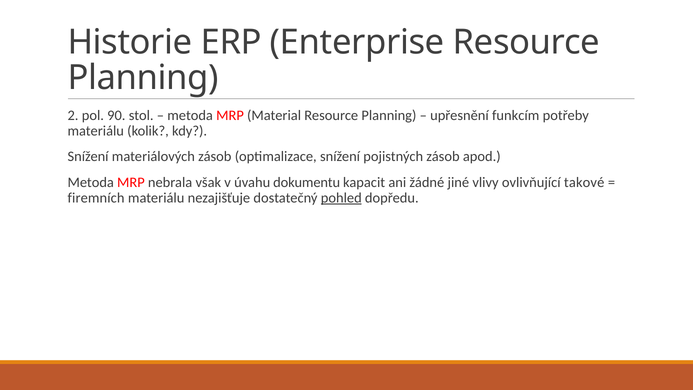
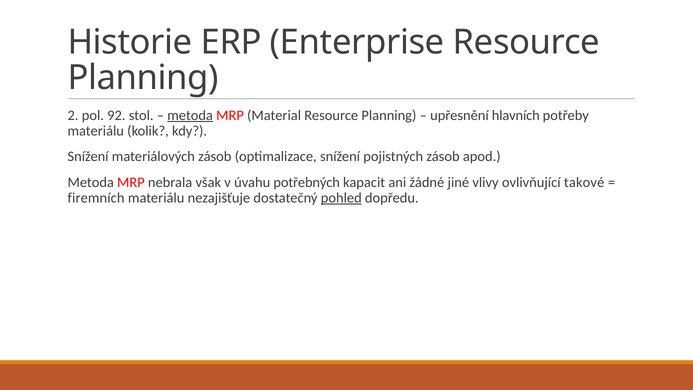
90: 90 -> 92
metoda at (190, 115) underline: none -> present
funkcím: funkcím -> hlavních
dokumentu: dokumentu -> potřebných
